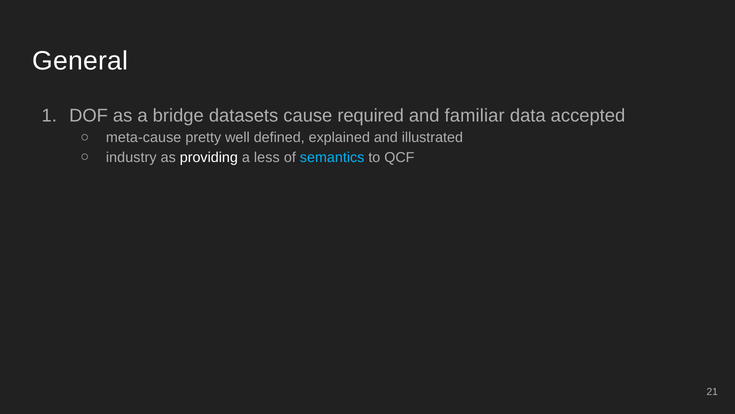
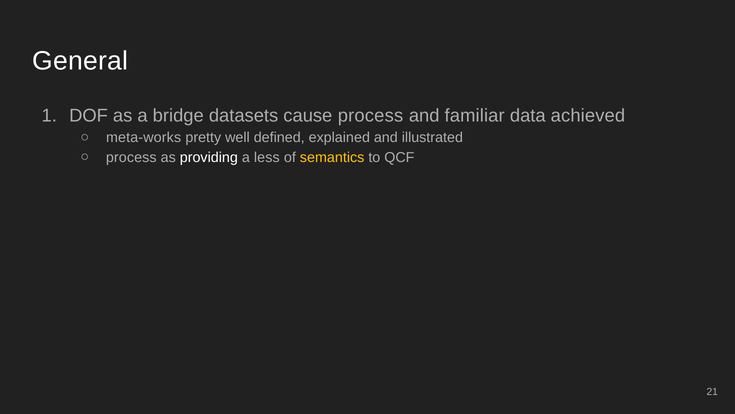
cause required: required -> process
accepted: accepted -> achieved
meta-cause: meta-cause -> meta-works
industry at (131, 157): industry -> process
semantics colour: light blue -> yellow
